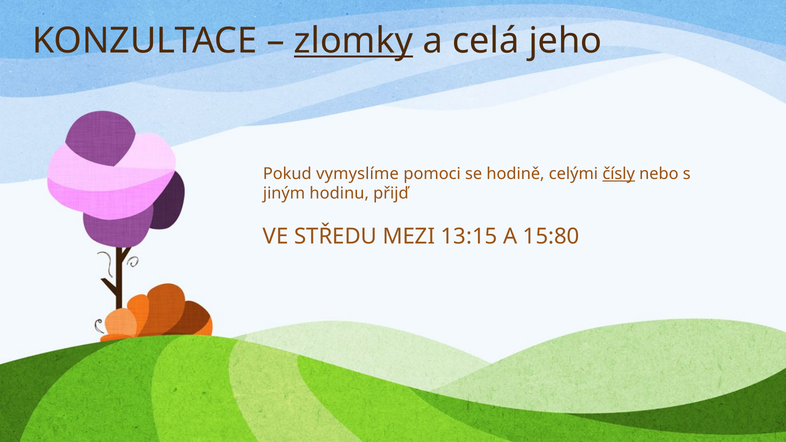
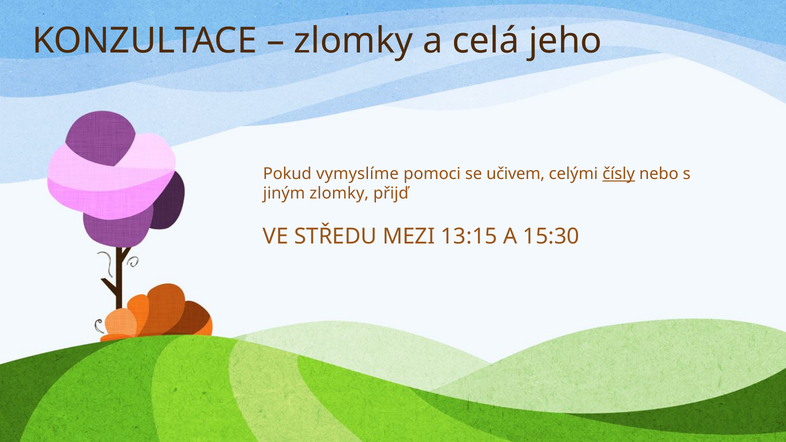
zlomky at (354, 41) underline: present -> none
hodině: hodině -> učivem
jiným hodinu: hodinu -> zlomky
15:80: 15:80 -> 15:30
